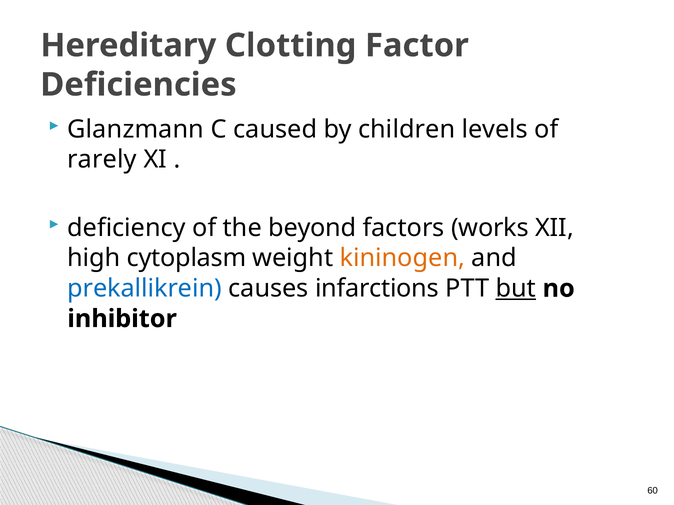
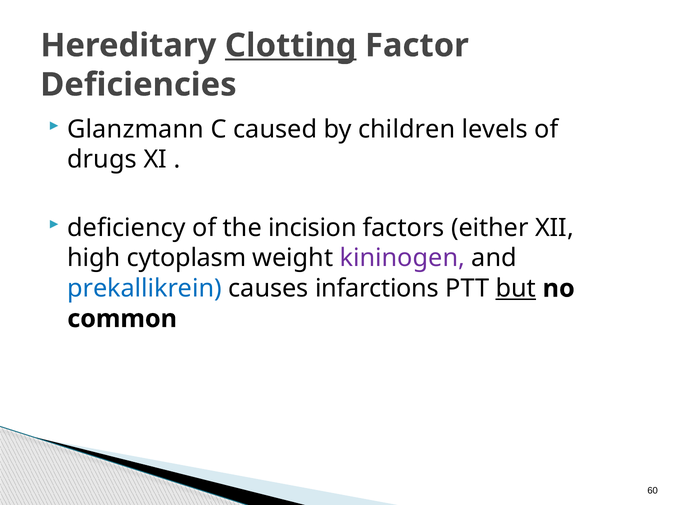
Clotting underline: none -> present
rarely: rarely -> drugs
beyond: beyond -> incision
works: works -> either
kininogen colour: orange -> purple
inhibitor: inhibitor -> common
